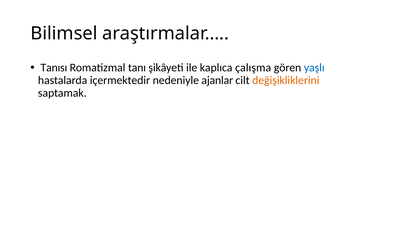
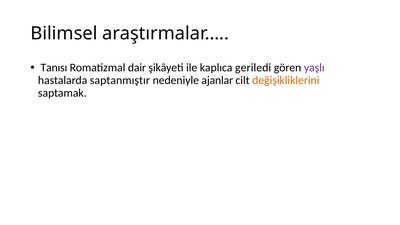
tanı: tanı -> dair
çalışma: çalışma -> geriledi
yaşlı colour: blue -> purple
içermektedir: içermektedir -> saptanmıştır
